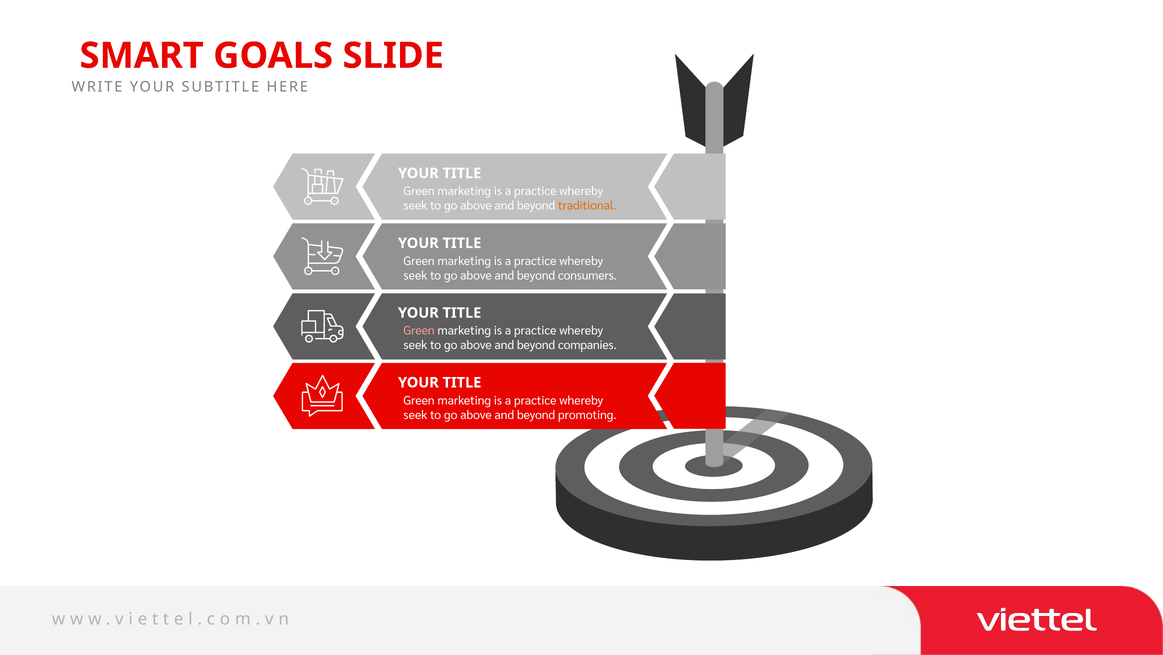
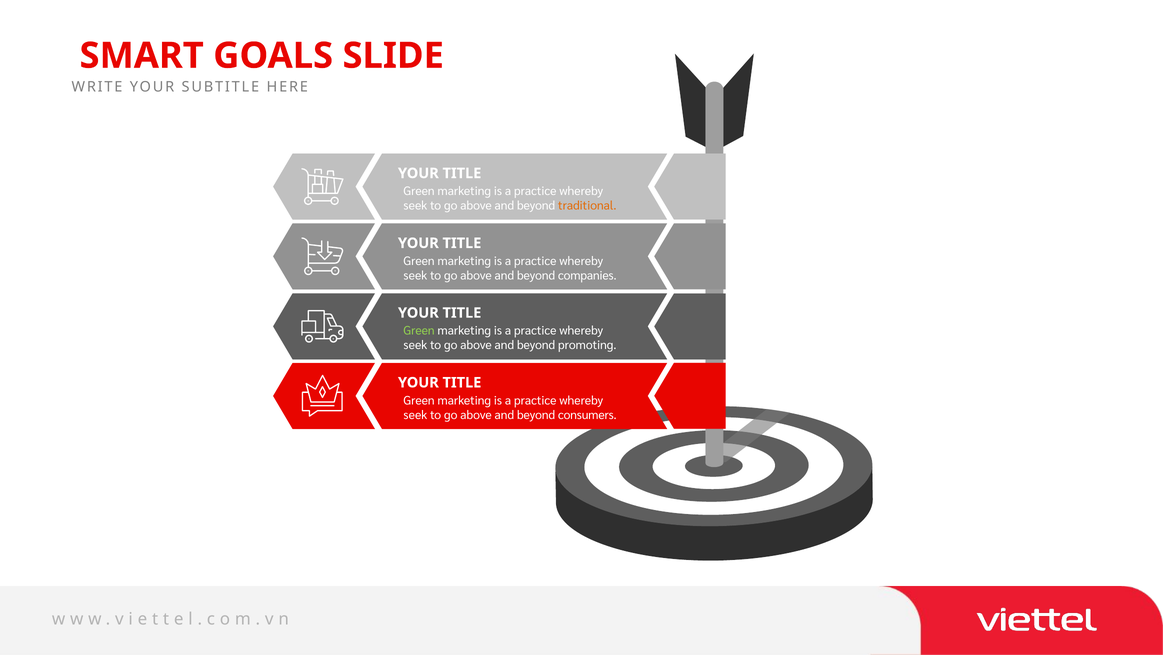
consumers: consumers -> companies
Green at (419, 331) colour: pink -> light green
companies: companies -> promoting
promoting: promoting -> consumers
